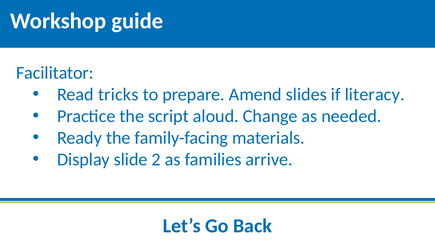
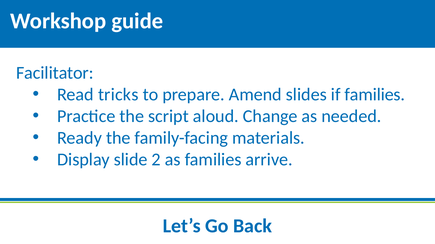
if literacy: literacy -> families
